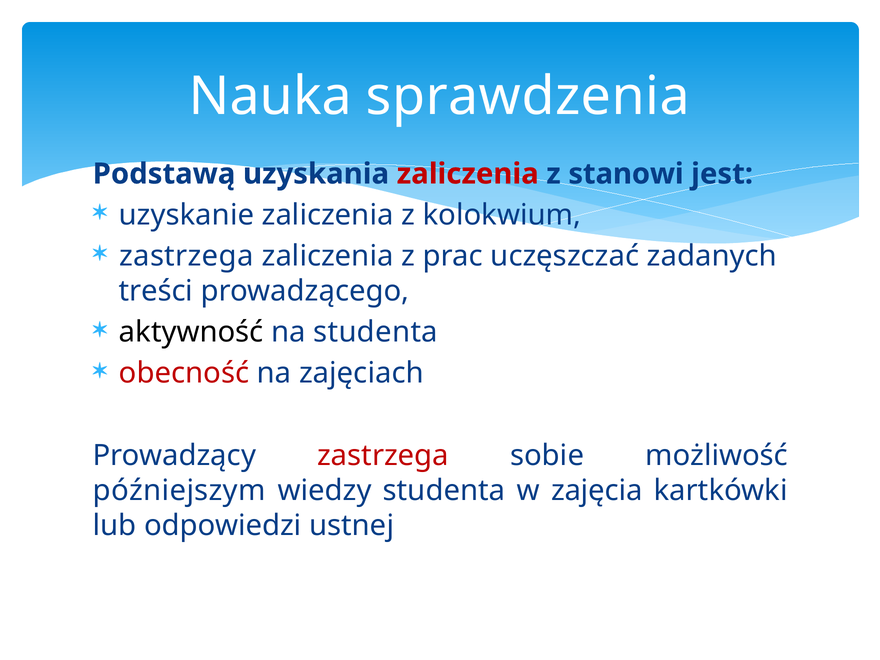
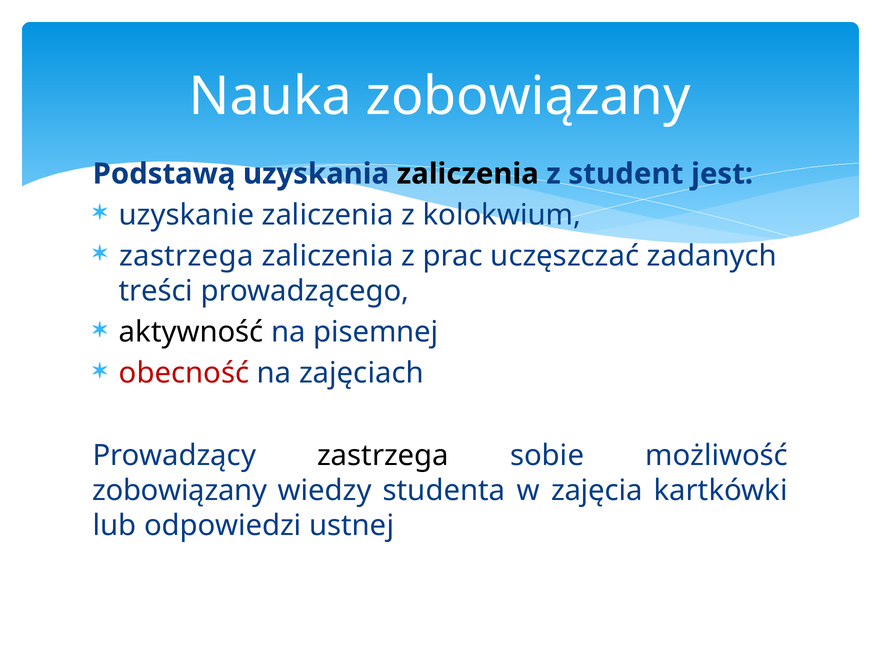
Nauka sprawdzenia: sprawdzenia -> zobowiązany
zaliczenia at (468, 174) colour: red -> black
stanowi: stanowi -> student
na studenta: studenta -> pisemnej
zastrzega at (383, 455) colour: red -> black
późniejszym at (179, 491): późniejszym -> zobowiązany
